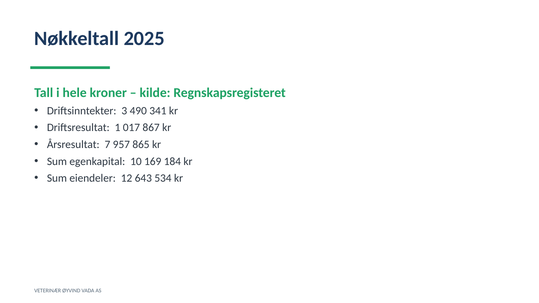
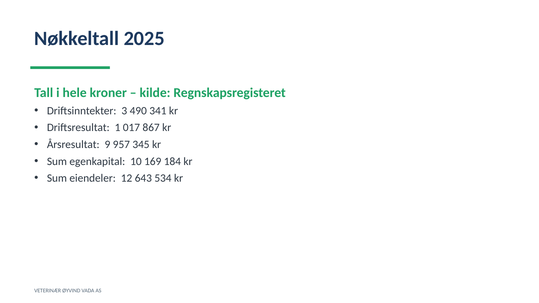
7: 7 -> 9
865: 865 -> 345
